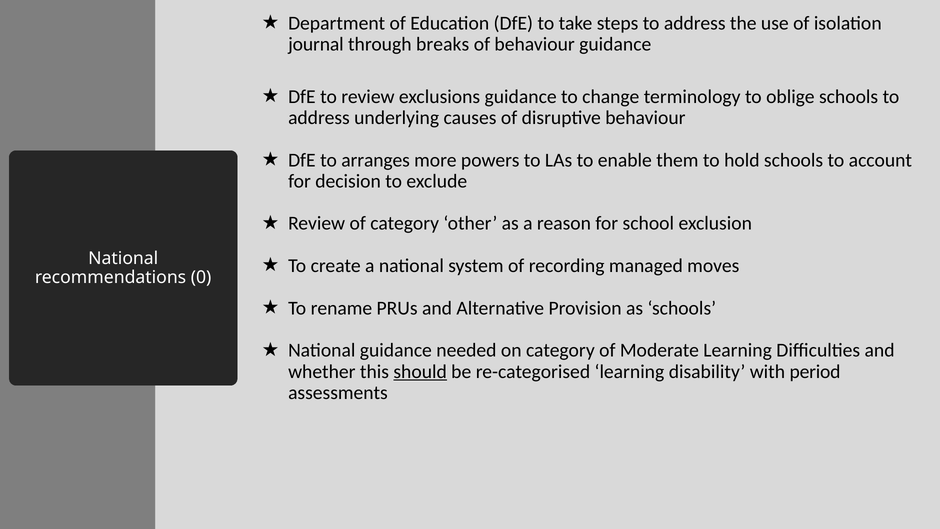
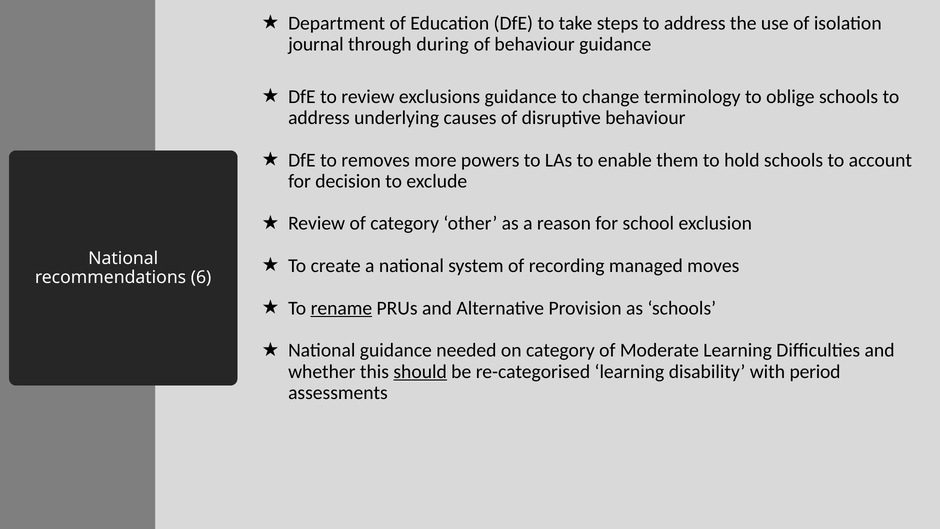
breaks: breaks -> during
arranges: arranges -> removes
0: 0 -> 6
rename underline: none -> present
